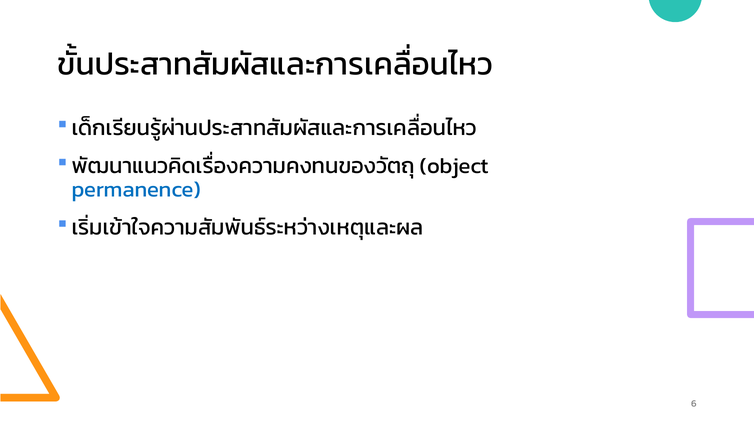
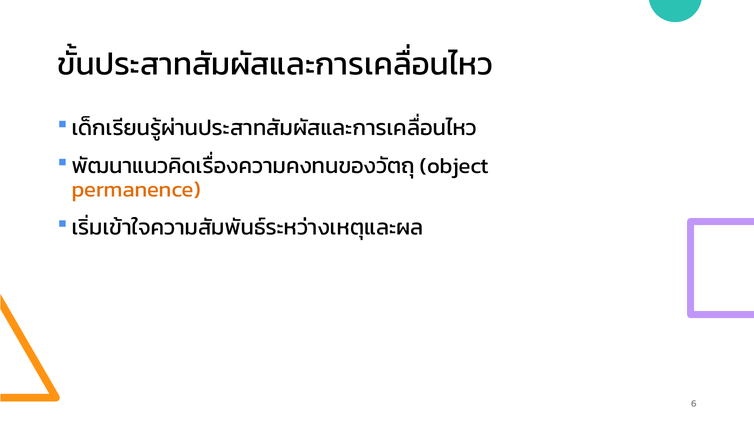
permanence colour: blue -> orange
